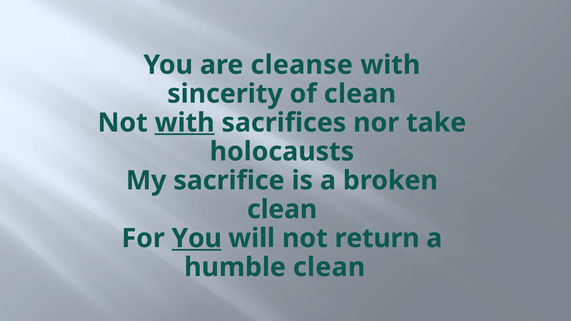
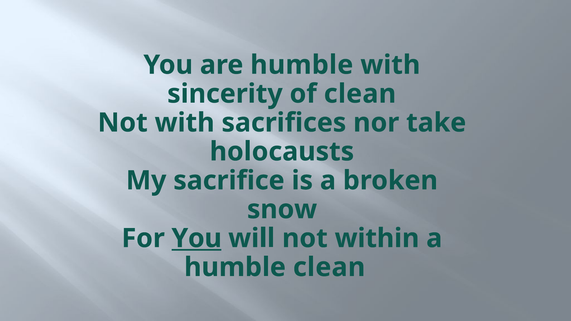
are cleanse: cleanse -> humble
with at (185, 123) underline: present -> none
clean at (282, 210): clean -> snow
return: return -> within
